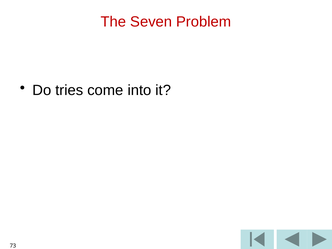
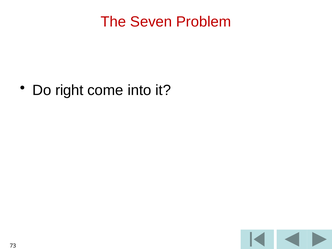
tries: tries -> right
